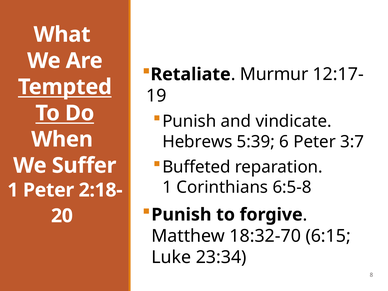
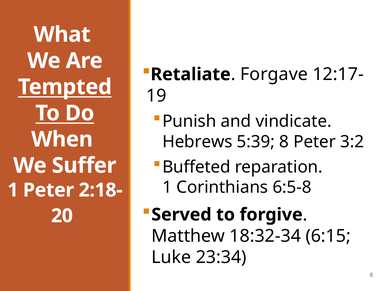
Murmur: Murmur -> Forgave
5:39 6: 6 -> 8
3:7: 3:7 -> 3:2
Punish at (181, 215): Punish -> Served
18:32-70: 18:32-70 -> 18:32-34
